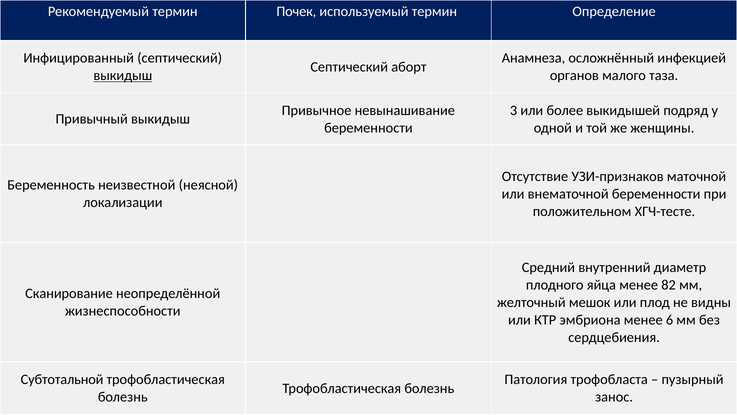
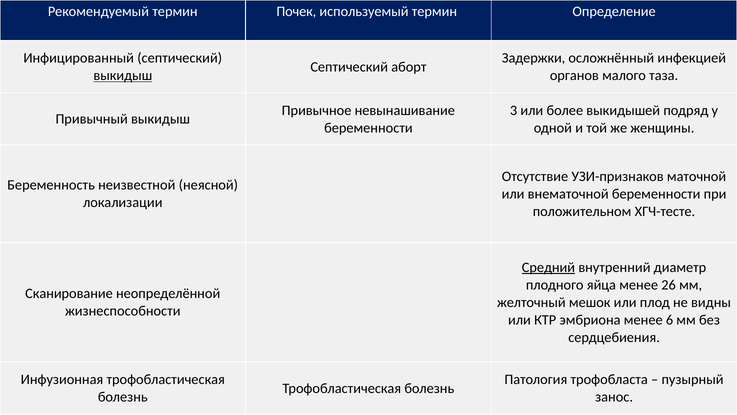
Анамнеза: Анамнеза -> Задержки
Средний underline: none -> present
82: 82 -> 26
Субтотальной: Субтотальной -> Инфузионная
